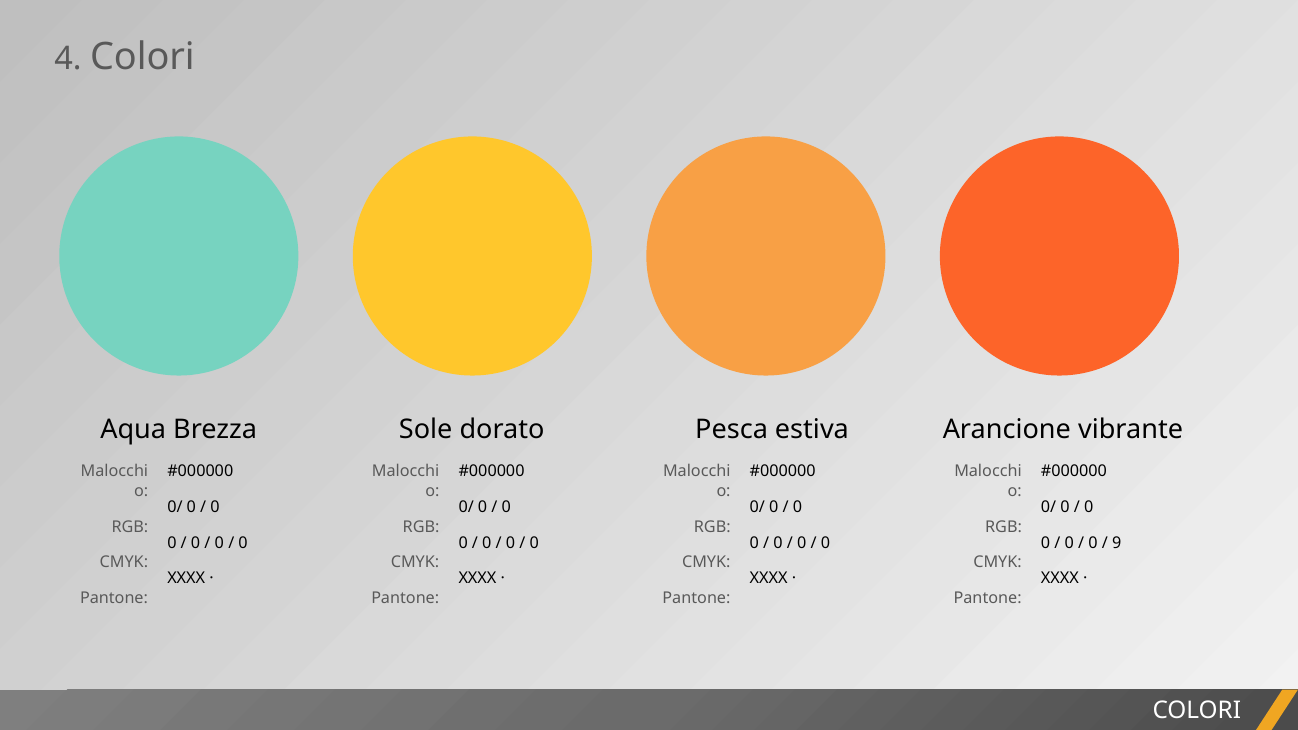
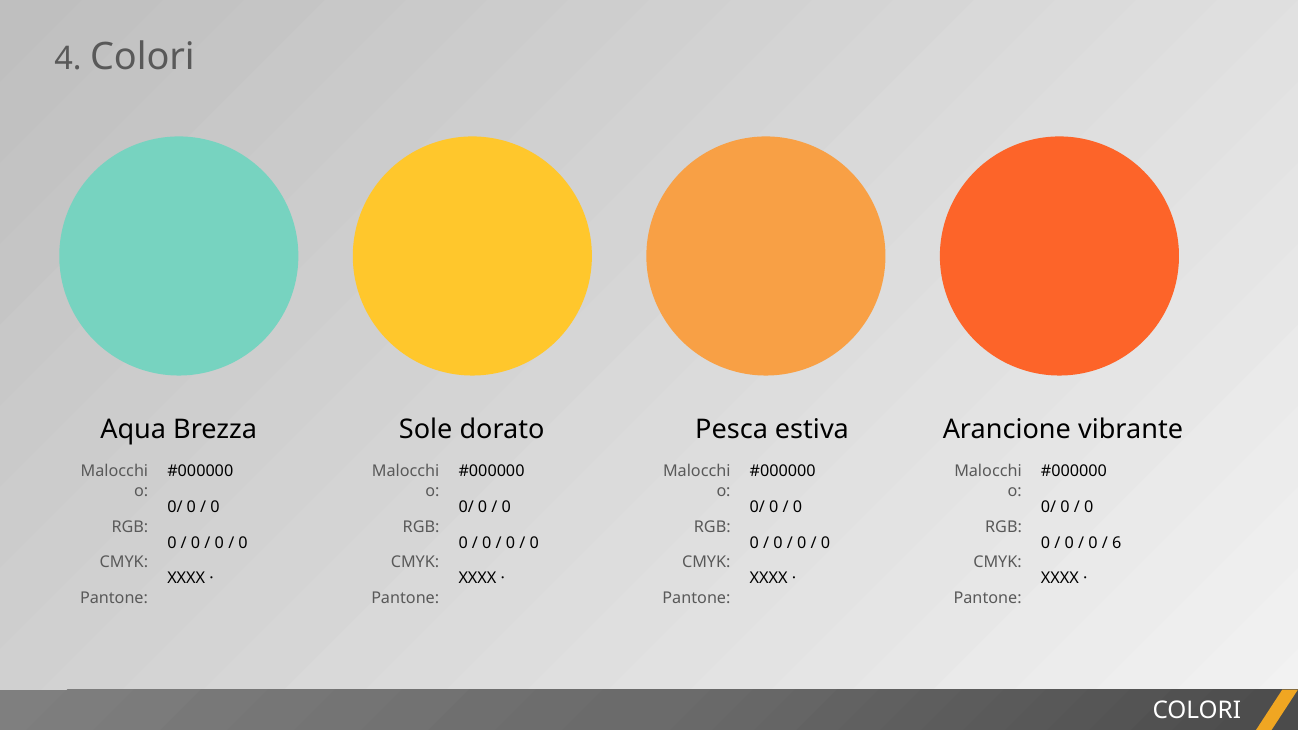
9: 9 -> 6
